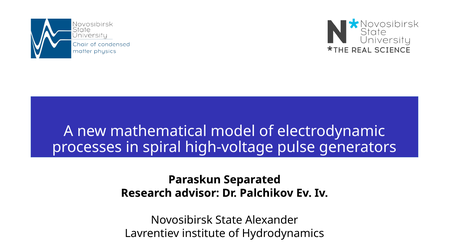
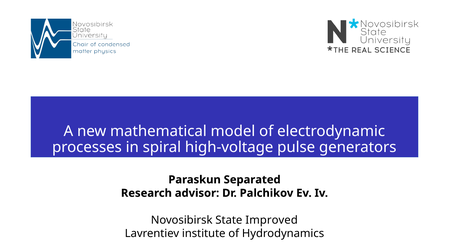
Alexander: Alexander -> Improved
